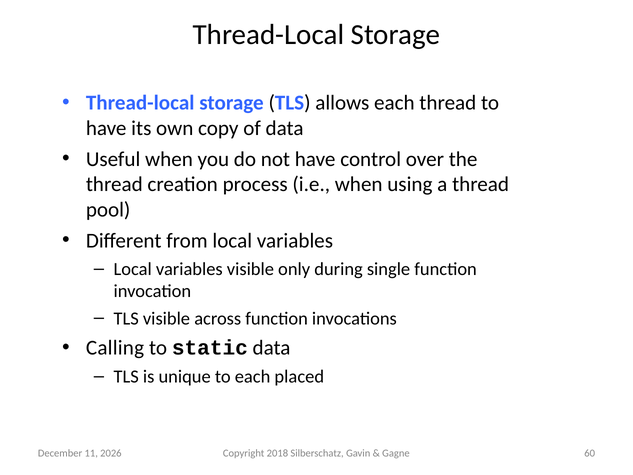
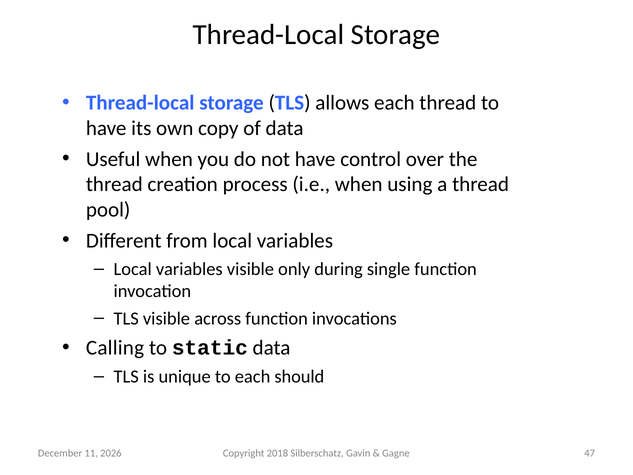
placed: placed -> should
60: 60 -> 47
